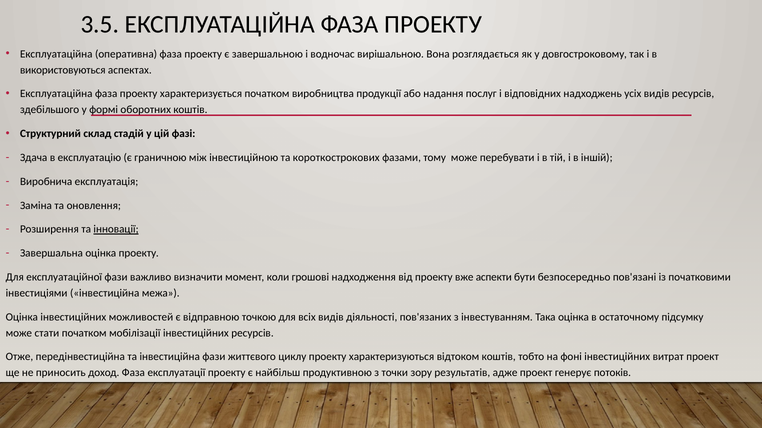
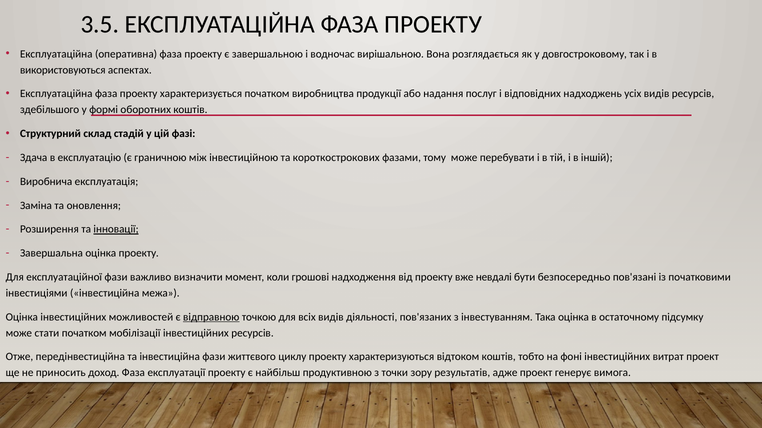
аспекти: аспекти -> невдалі
відправною underline: none -> present
потоків: потоків -> вимога
